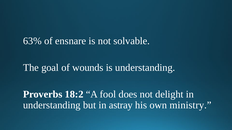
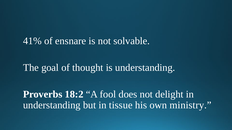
63%: 63% -> 41%
wounds: wounds -> thought
astray: astray -> tissue
